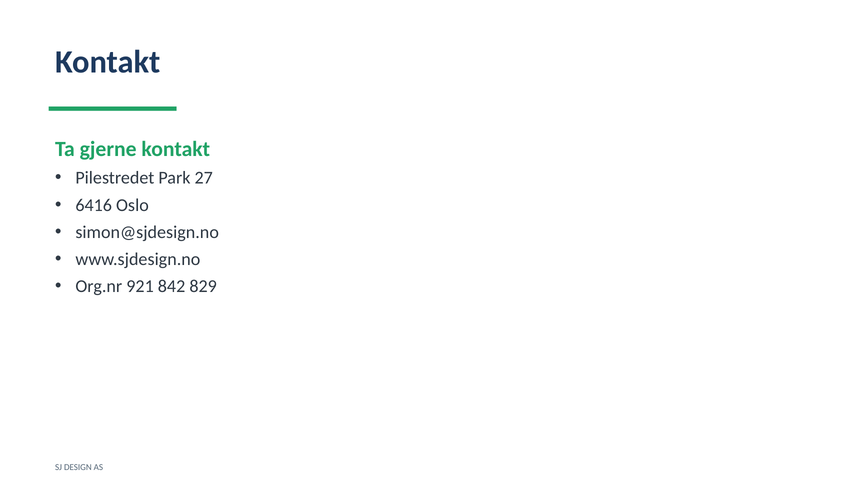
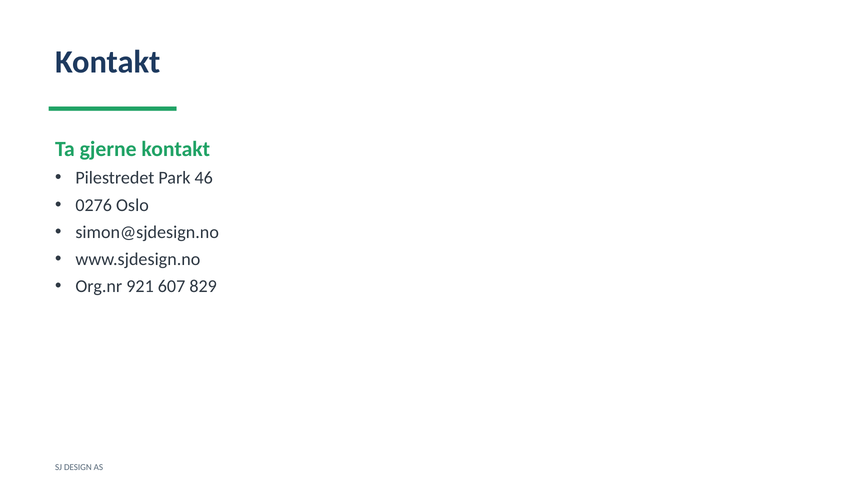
27: 27 -> 46
6416: 6416 -> 0276
842: 842 -> 607
